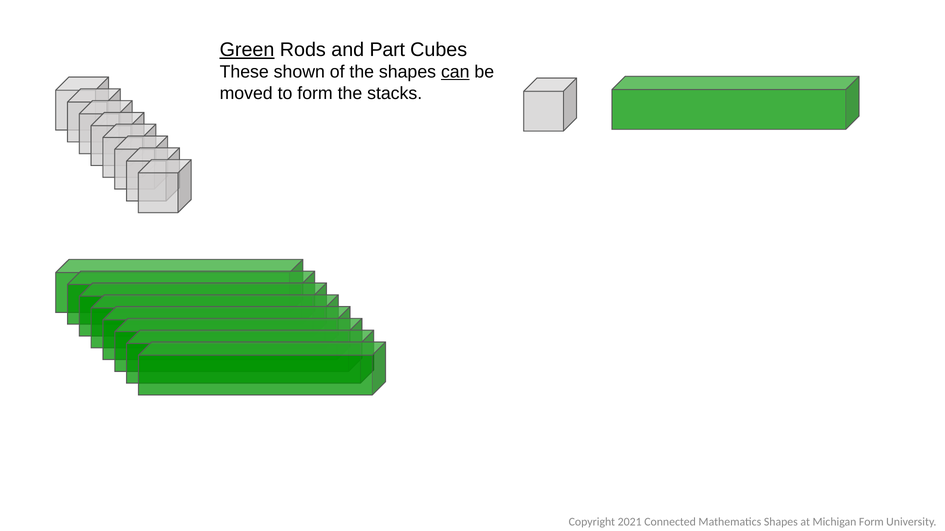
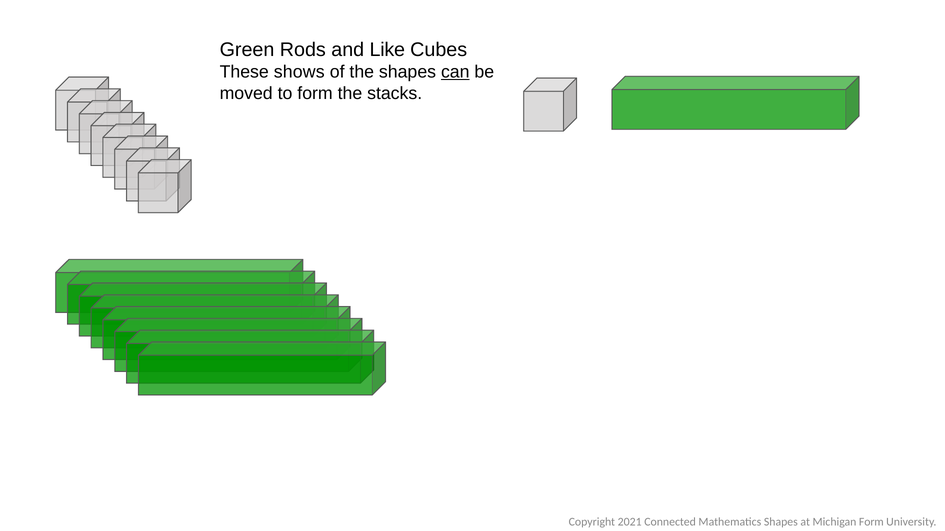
Green underline: present -> none
Part: Part -> Like
shown: shown -> shows
